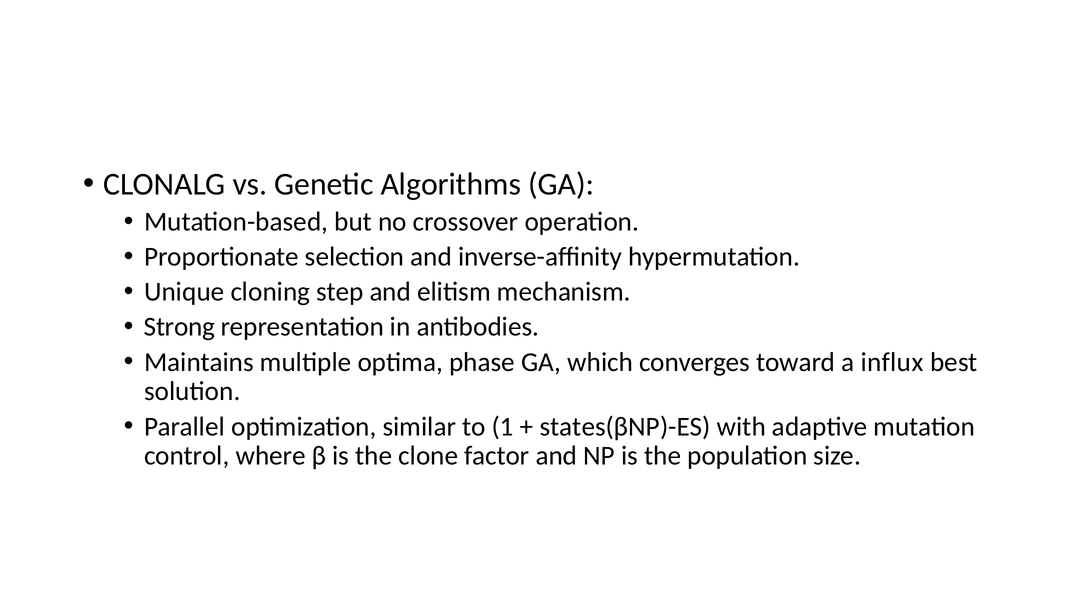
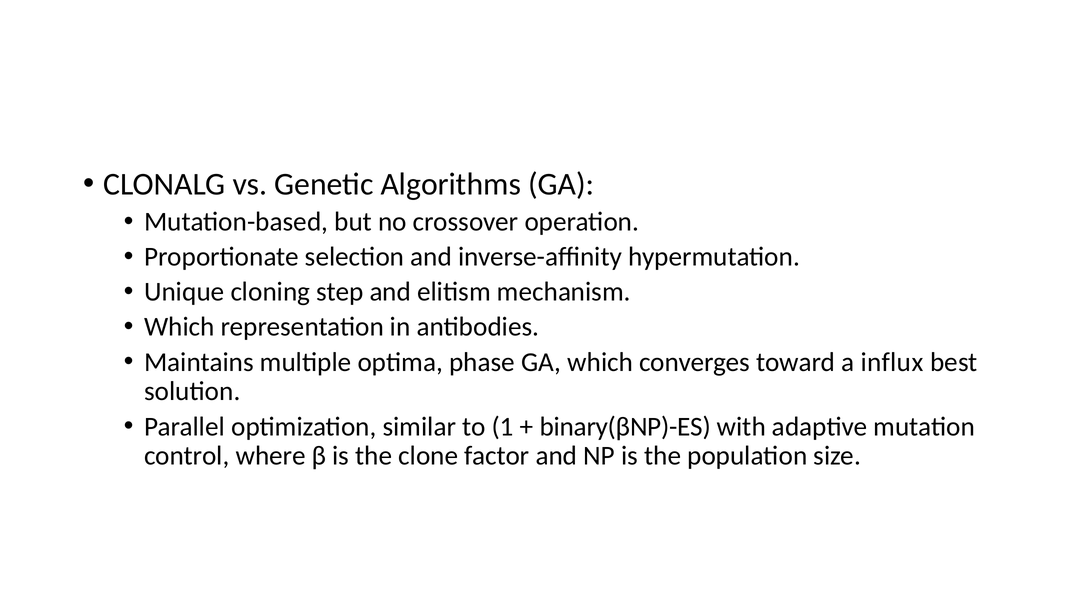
Strong at (180, 327): Strong -> Which
states(βNP)-ES: states(βNP)-ES -> binary(βNP)-ES
